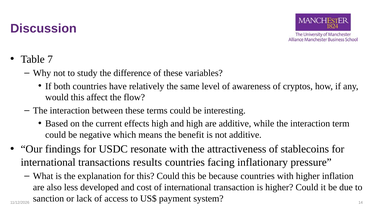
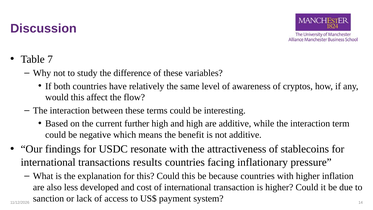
effects: effects -> further
